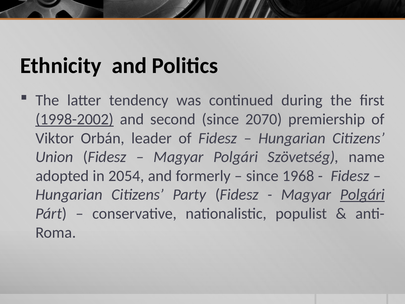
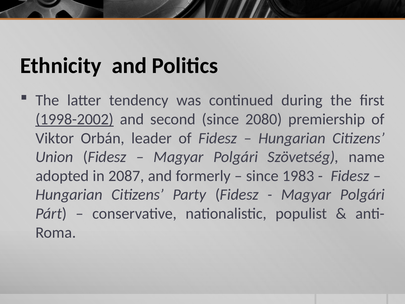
2070: 2070 -> 2080
2054: 2054 -> 2087
1968: 1968 -> 1983
Polgári at (362, 195) underline: present -> none
